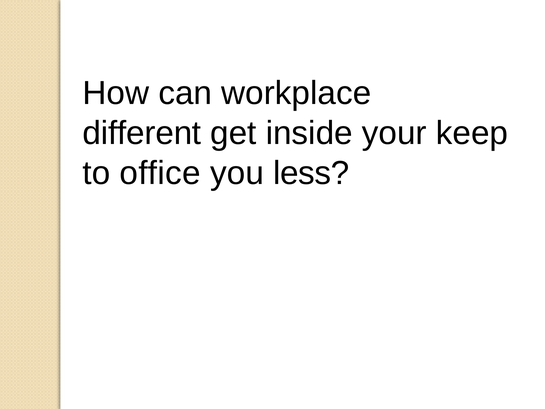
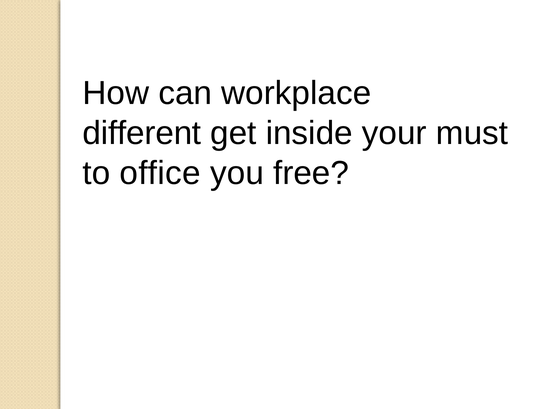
keep: keep -> must
less: less -> free
